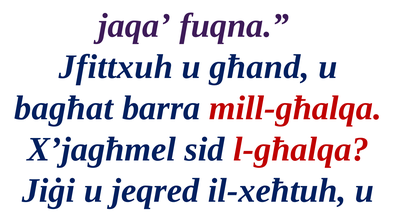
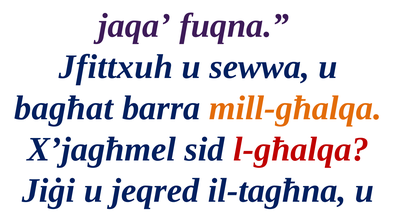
għand: għand -> sewwa
mill-għalqa colour: red -> orange
il-xeħtuh: il-xeħtuh -> il-tagħna
